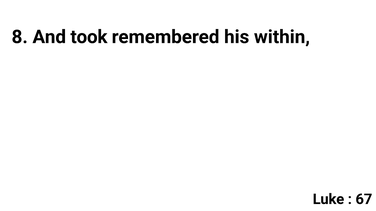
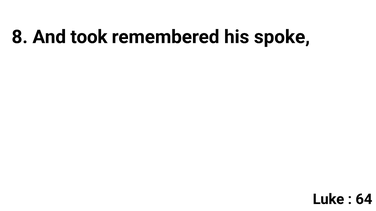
within: within -> spoke
67: 67 -> 64
